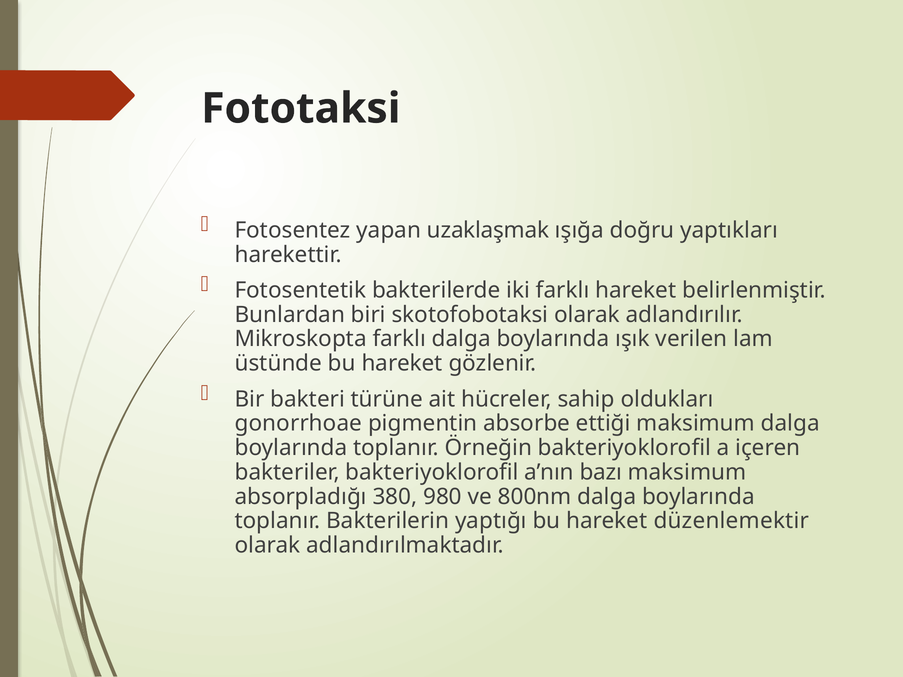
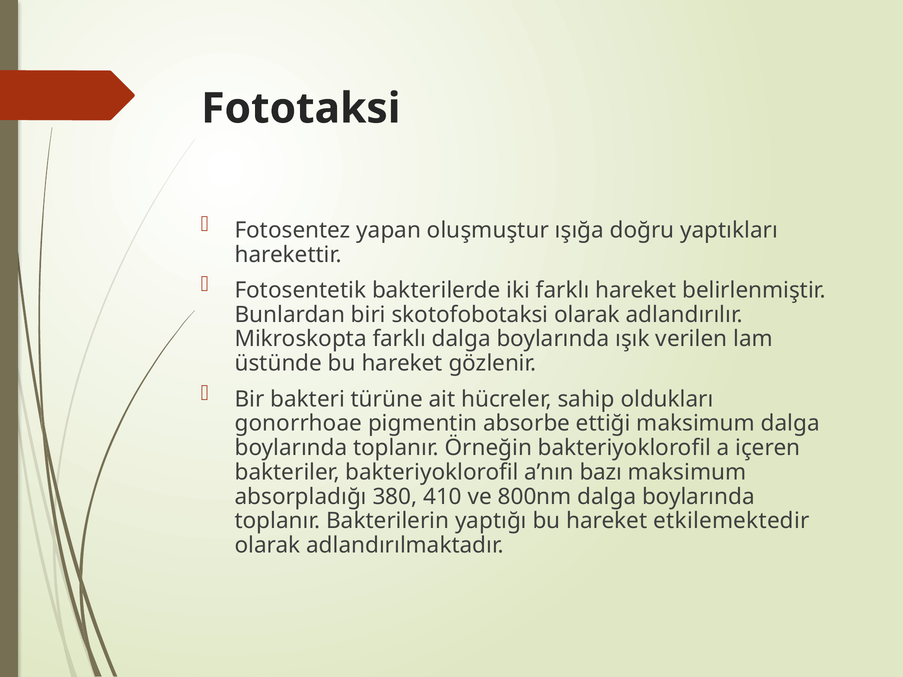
uzaklaşmak: uzaklaşmak -> oluşmuştur
980: 980 -> 410
düzenlemektir: düzenlemektir -> etkilemektedir
